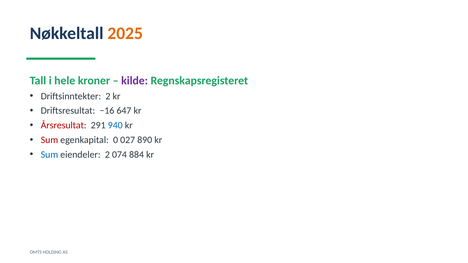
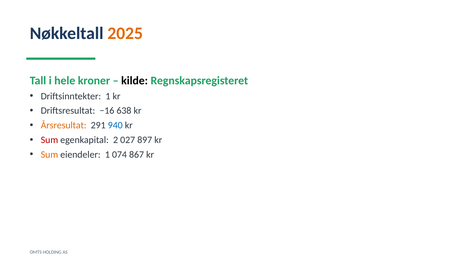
kilde colour: purple -> black
Driftsinntekter 2: 2 -> 1
647: 647 -> 638
Årsresultat colour: red -> orange
0: 0 -> 2
890: 890 -> 897
Sum at (49, 155) colour: blue -> orange
eiendeler 2: 2 -> 1
884: 884 -> 867
